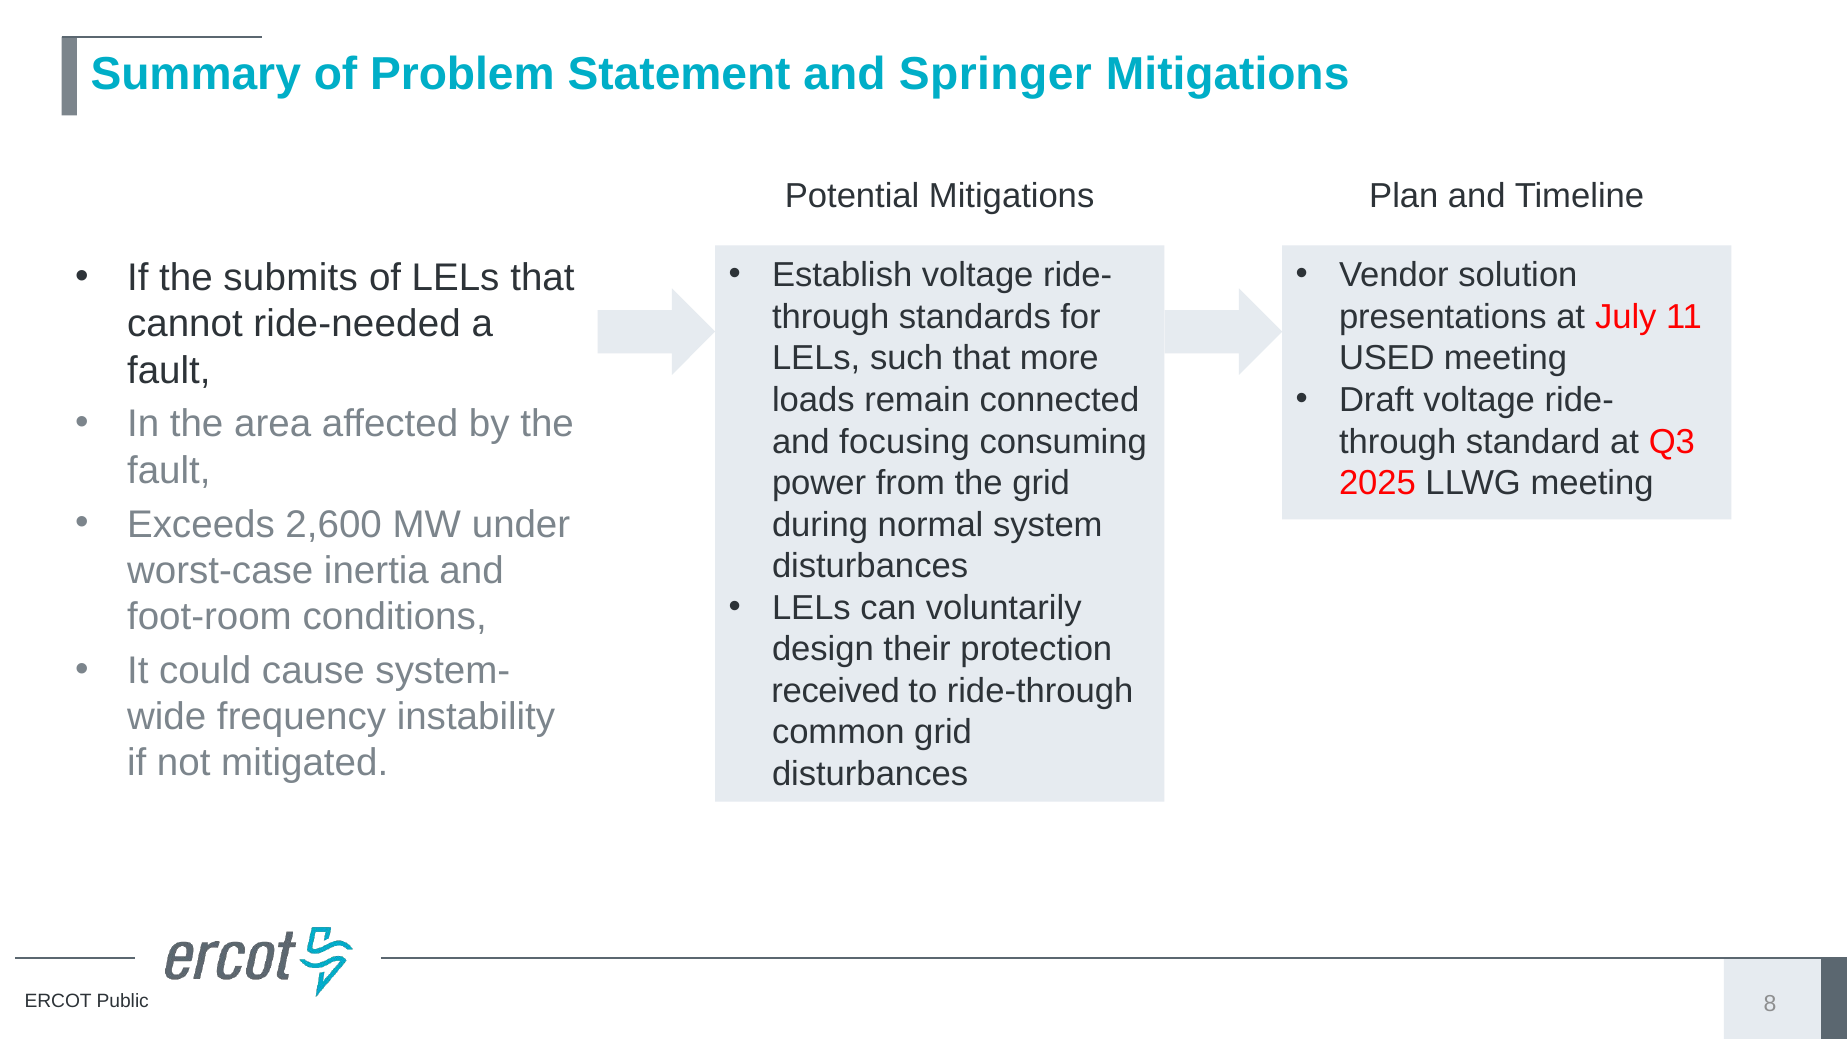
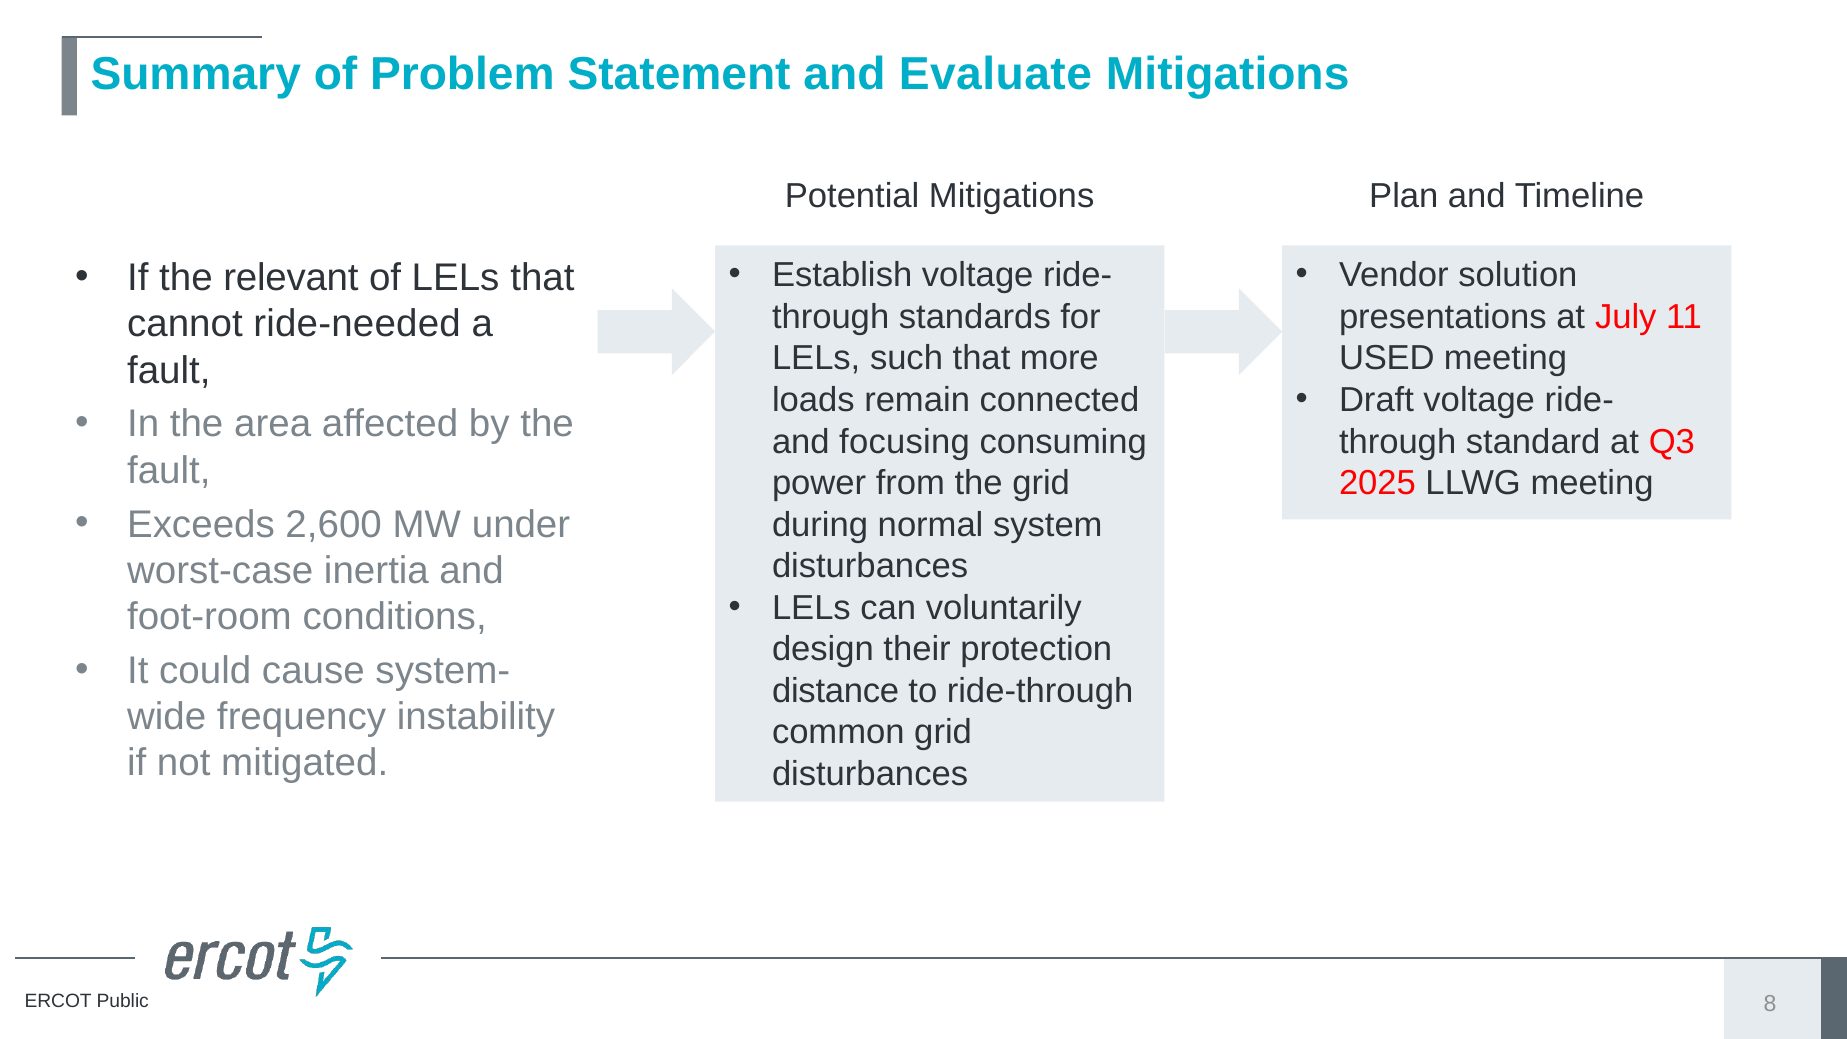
Springer: Springer -> Evaluate
submits: submits -> relevant
received: received -> distance
